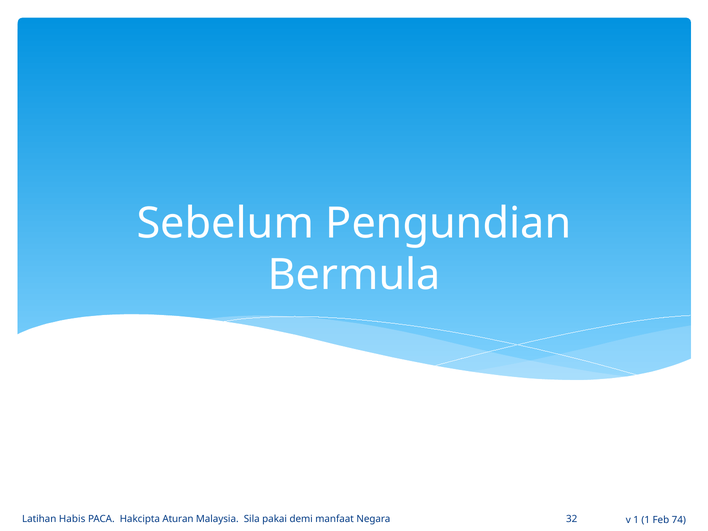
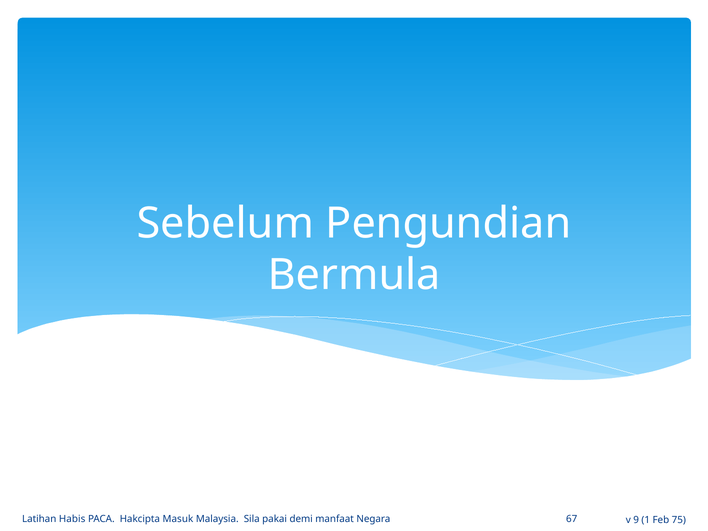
Aturan: Aturan -> Masuk
32: 32 -> 67
v 1: 1 -> 9
74: 74 -> 75
